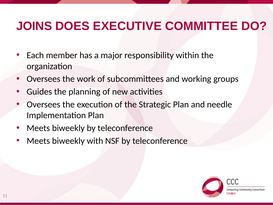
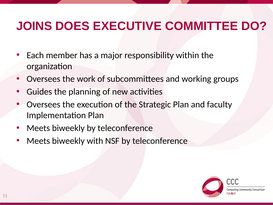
needle: needle -> faculty
